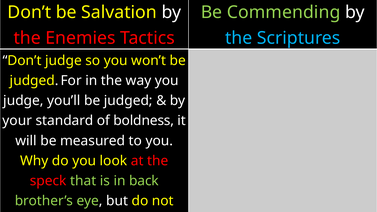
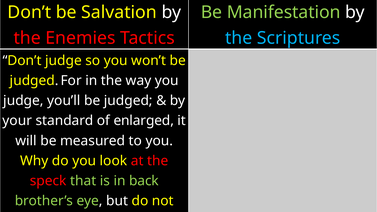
Commending: Commending -> Manifestation
boldness: boldness -> enlarged
